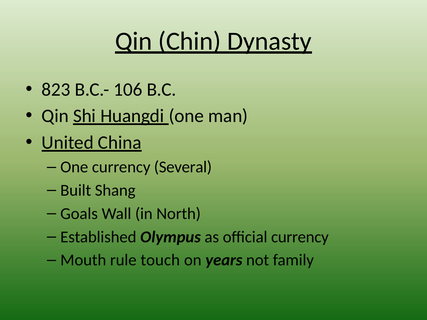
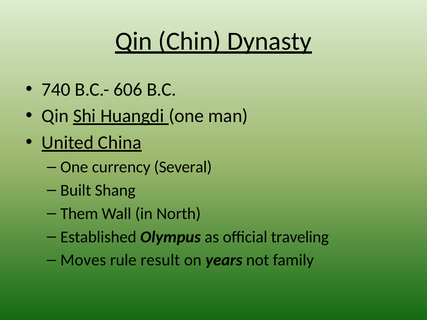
823: 823 -> 740
106: 106 -> 606
Goals: Goals -> Them
official currency: currency -> traveling
Mouth: Mouth -> Moves
touch: touch -> result
